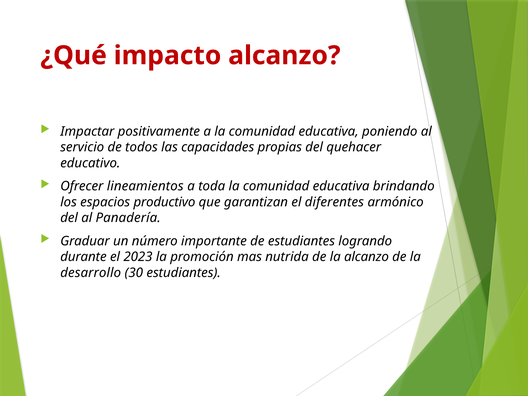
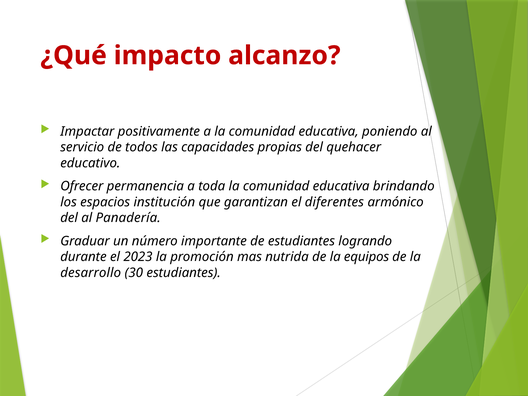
lineamientos: lineamientos -> permanencia
productivo: productivo -> institución
la alcanzo: alcanzo -> equipos
